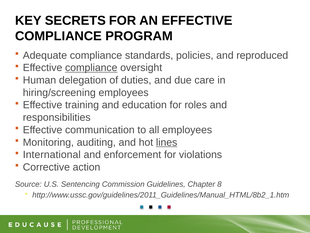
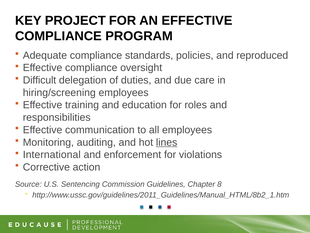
SECRETS: SECRETS -> PROJECT
compliance at (91, 68) underline: present -> none
Human: Human -> Difficult
